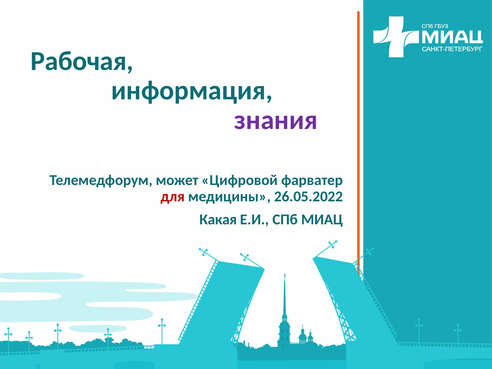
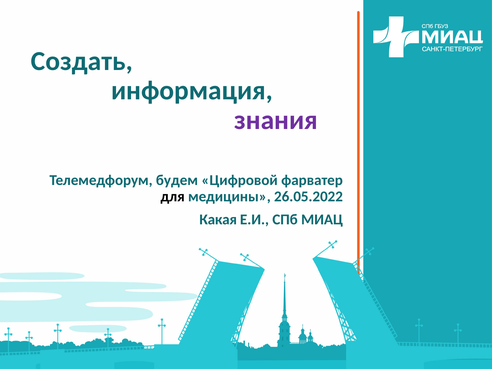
Рабочая: Рабочая -> Создать
может: может -> будем
для colour: red -> black
